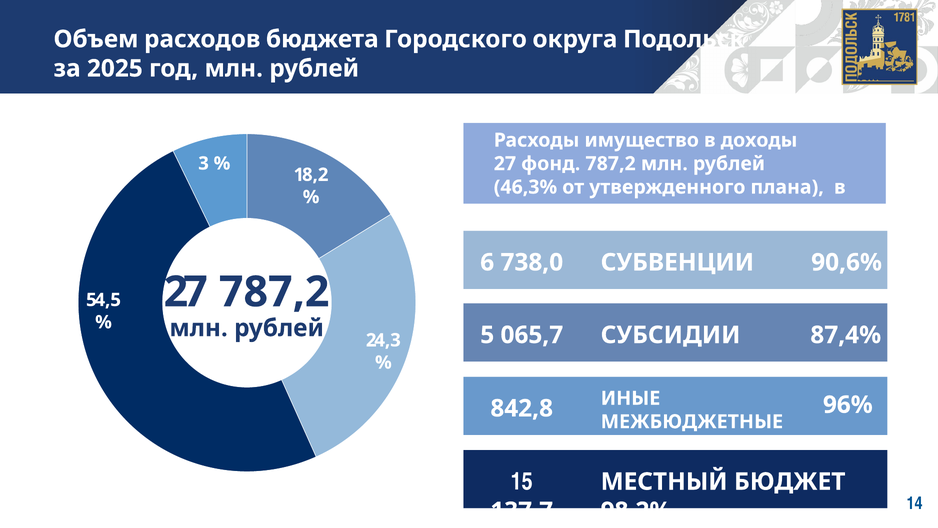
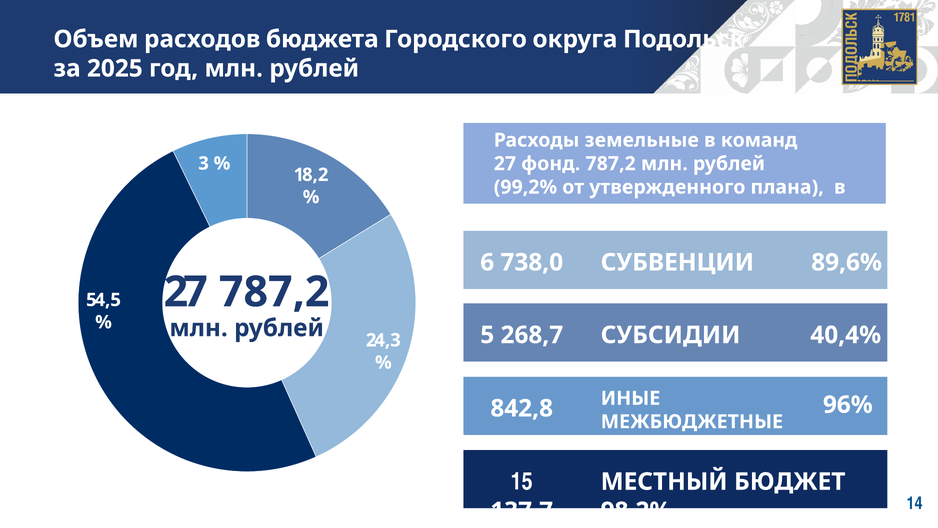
имущество: имущество -> земельные
доходы: доходы -> команд
46,3%: 46,3% -> 99,2%
90,6%: 90,6% -> 89,6%
065,7: 065,7 -> 268,7
87,4%: 87,4% -> 40,4%
